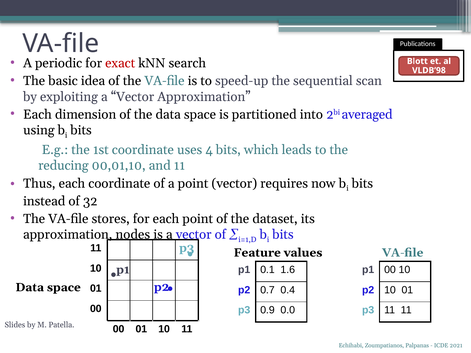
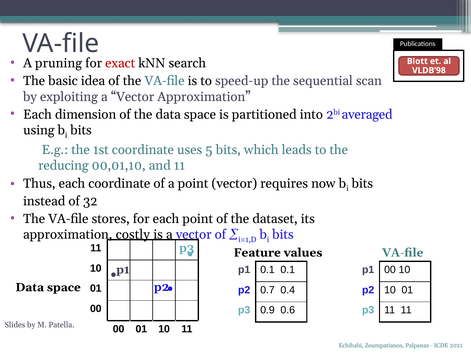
periodic: periodic -> pruning
4: 4 -> 5
nodes: nodes -> costly
0.1 1.6: 1.6 -> 0.1
0.0: 0.0 -> 0.6
